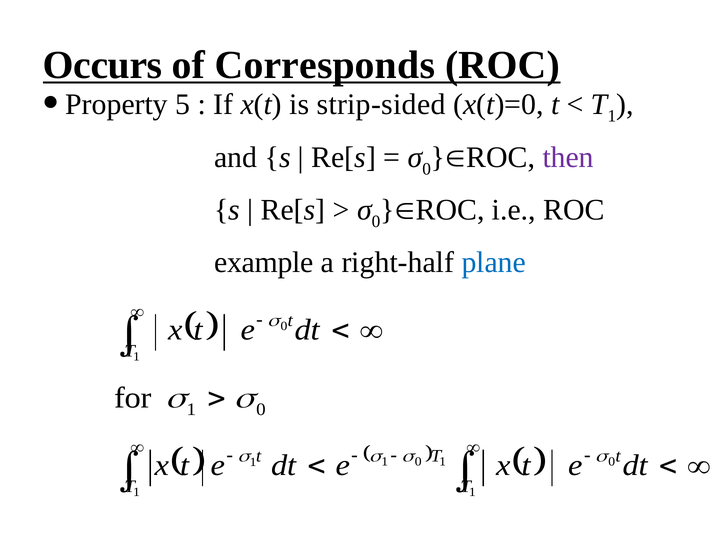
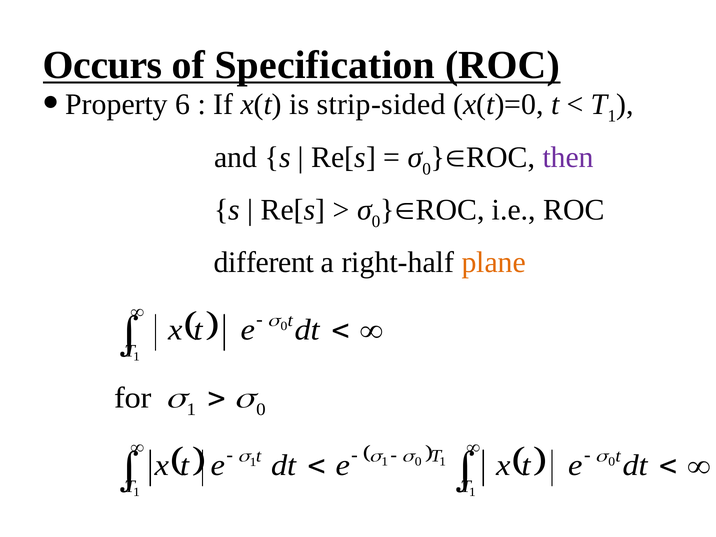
Corresponds: Corresponds -> Specification
5: 5 -> 6
example: example -> different
plane colour: blue -> orange
